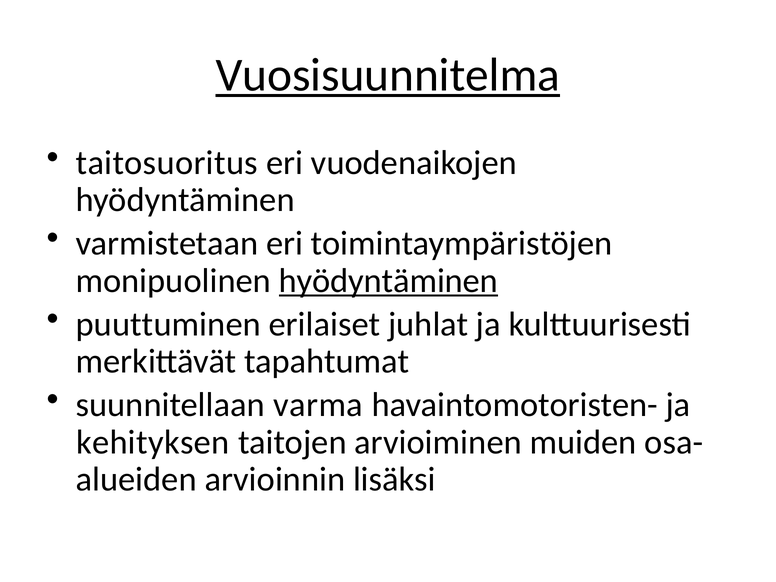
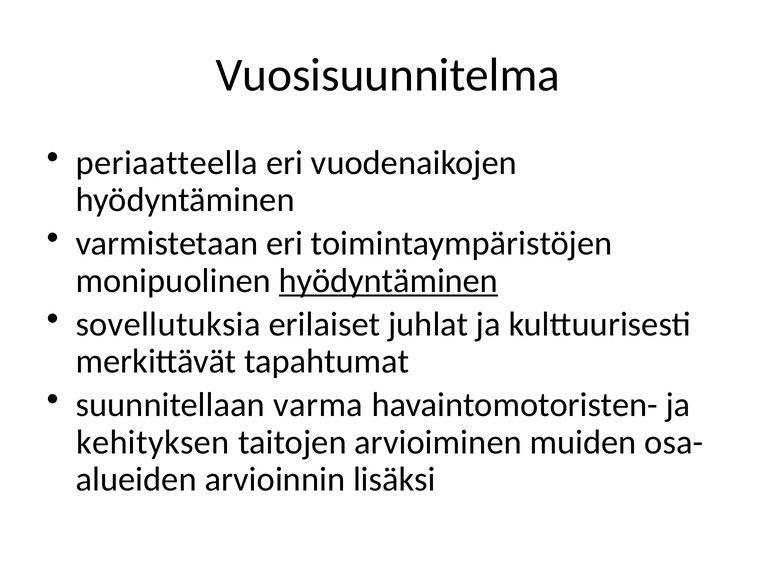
Vuosisuunnitelma underline: present -> none
taitosuoritus: taitosuoritus -> periaatteella
puuttuminen: puuttuminen -> sovellutuksia
